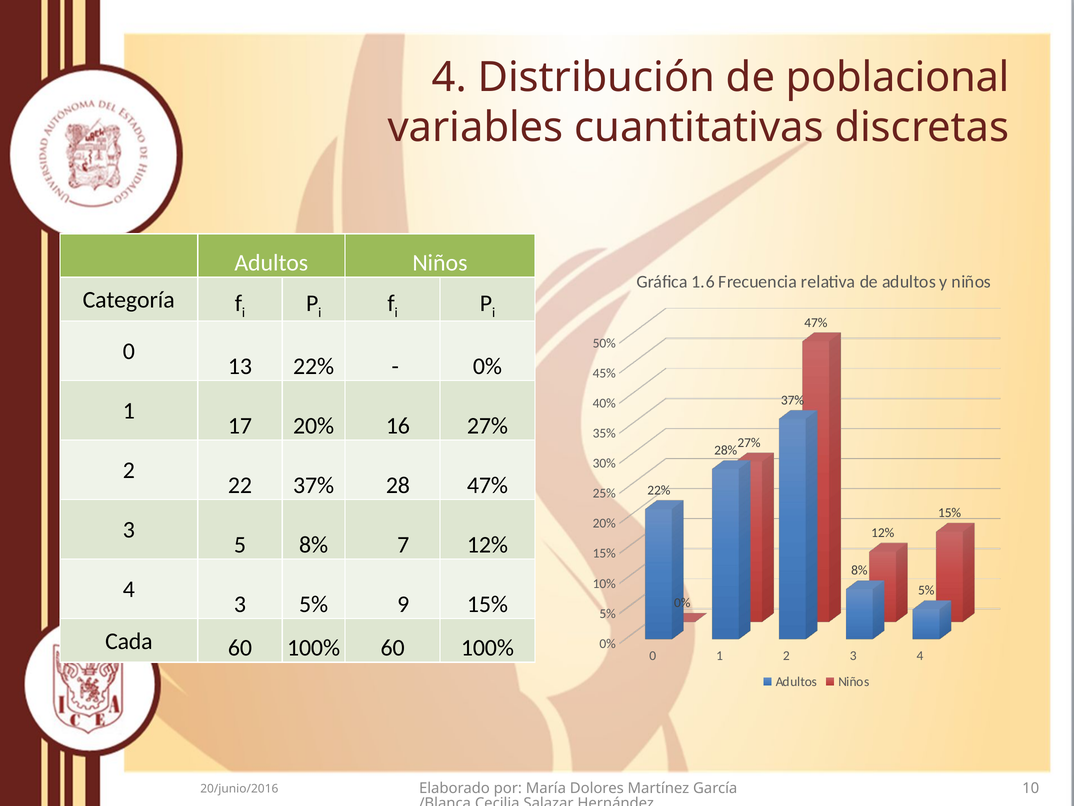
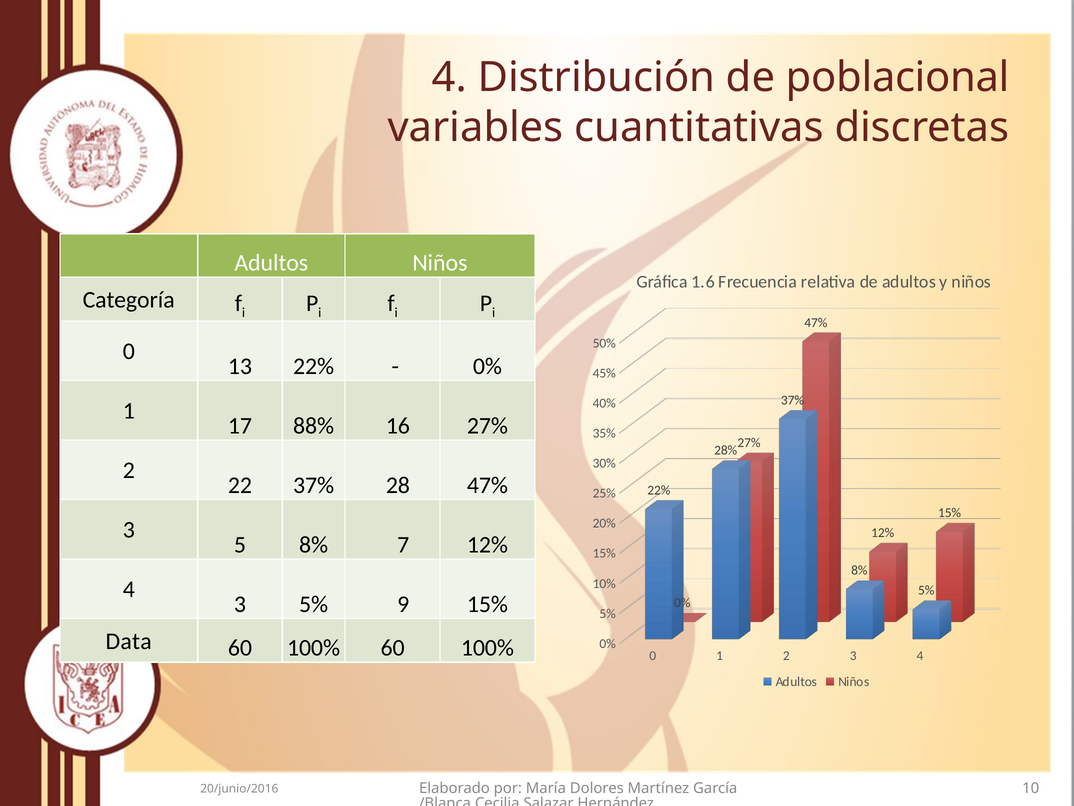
17 20%: 20% -> 88%
Cada: Cada -> Data
